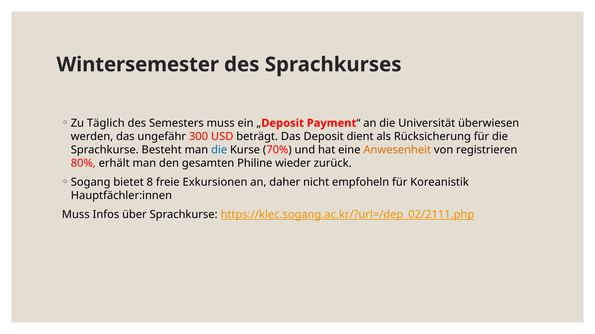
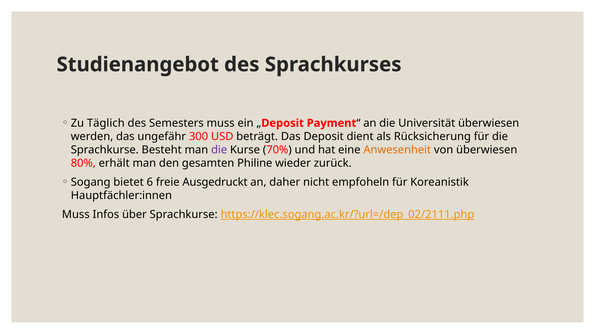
Wintersemester: Wintersemester -> Studienangebot
die at (219, 150) colour: blue -> purple
von registrieren: registrieren -> überwiesen
8: 8 -> 6
Exkursionen: Exkursionen -> Ausgedruckt
